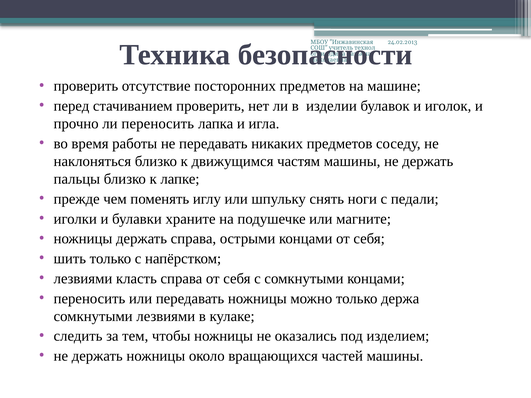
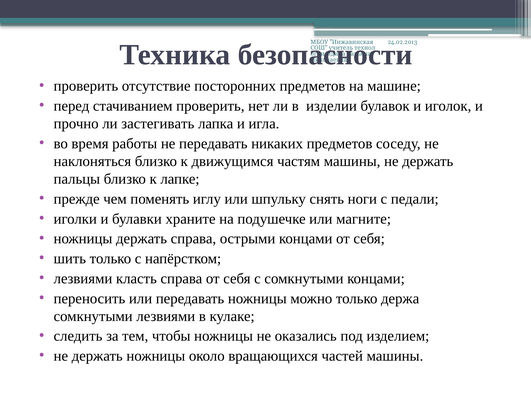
ли переносить: переносить -> застегивать
